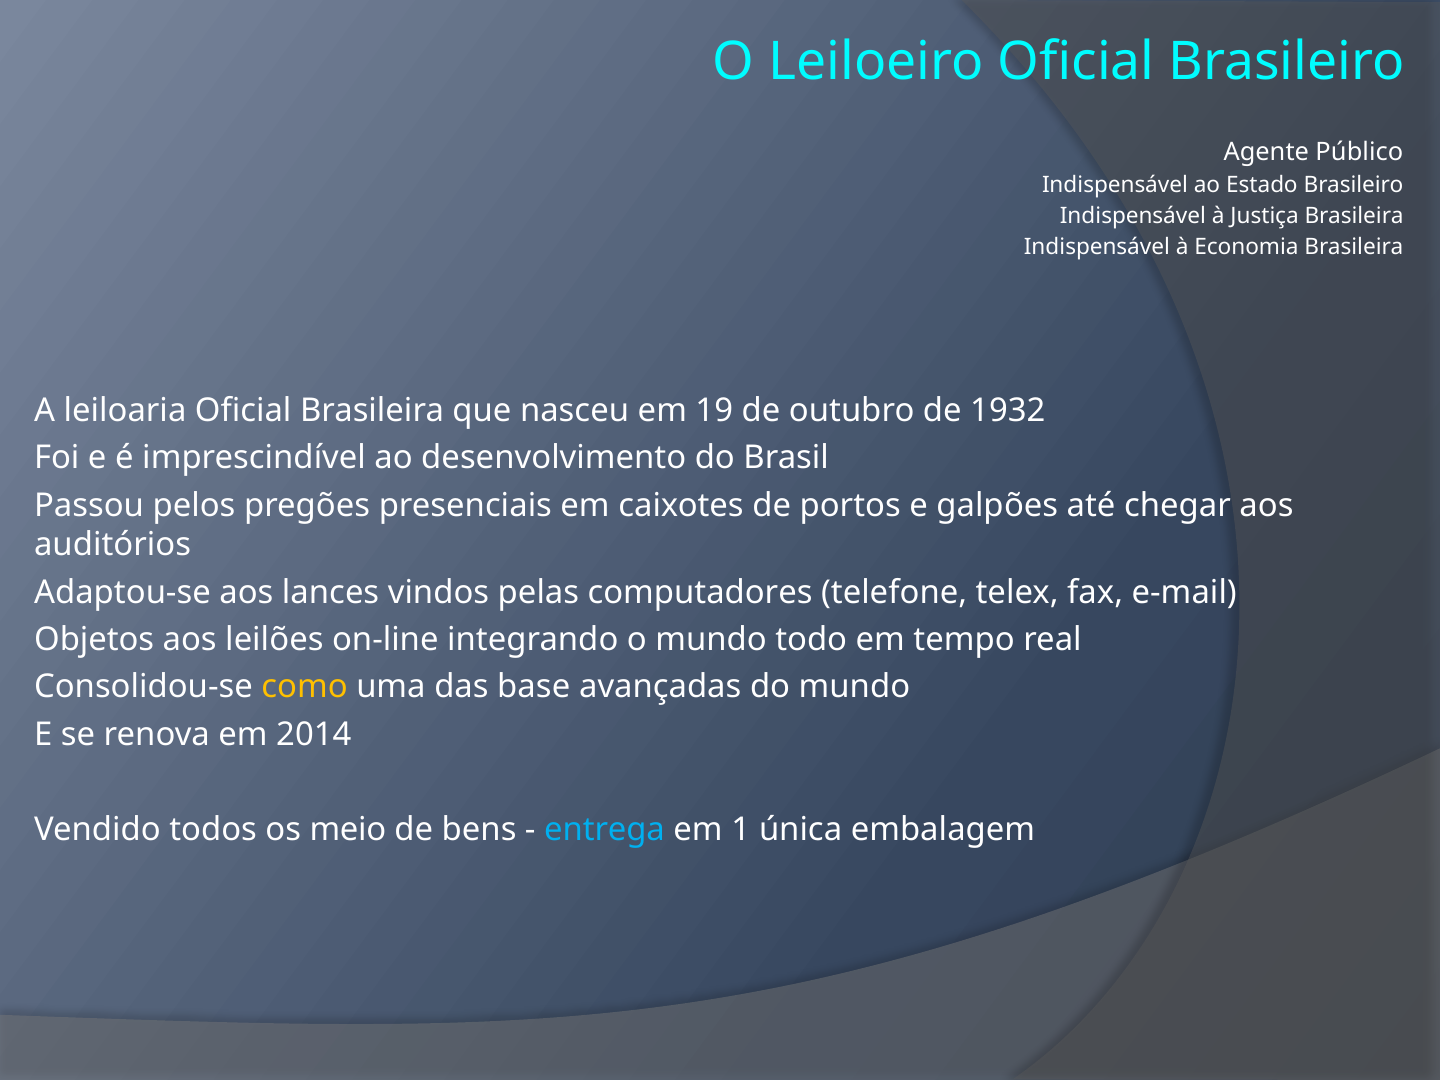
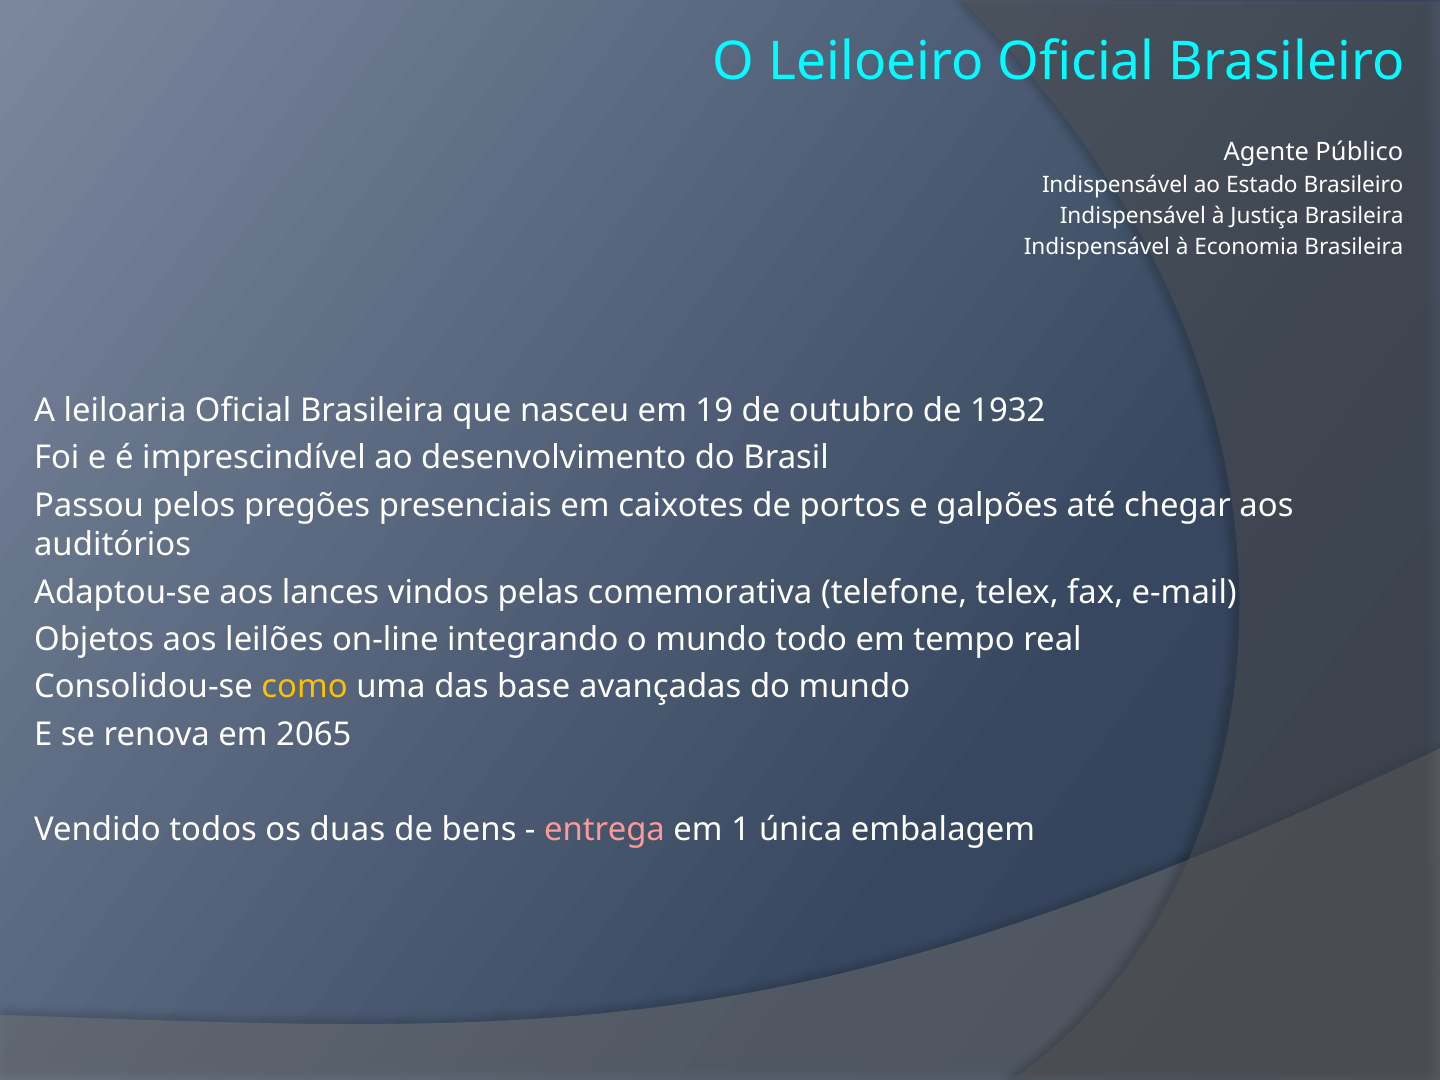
computadores: computadores -> comemorativa
2014: 2014 -> 2065
meio: meio -> duas
entrega colour: light blue -> pink
